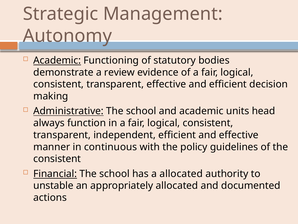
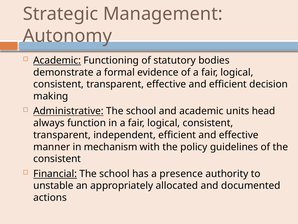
review: review -> formal
continuous: continuous -> mechanism
a allocated: allocated -> presence
